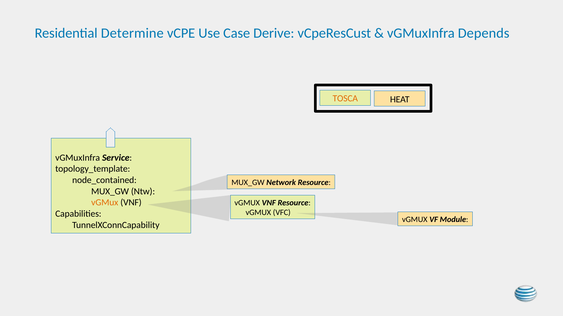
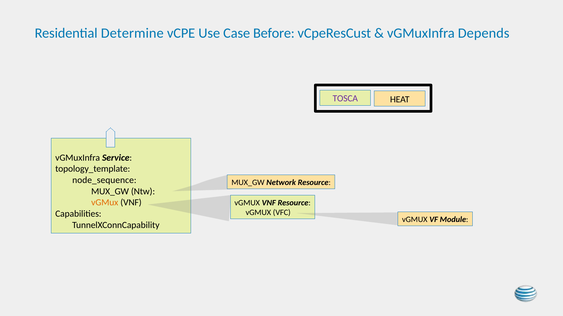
Derive: Derive -> Before
TOSCA colour: orange -> purple
node_contained: node_contained -> node_sequence
